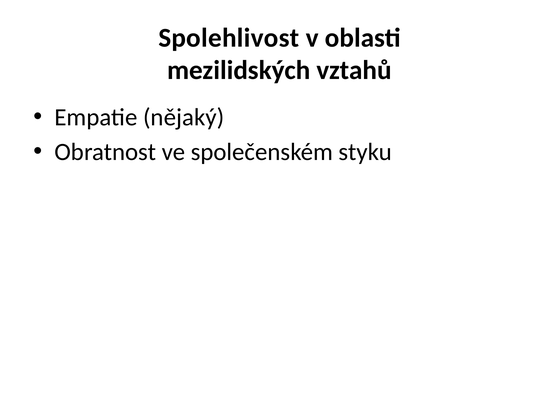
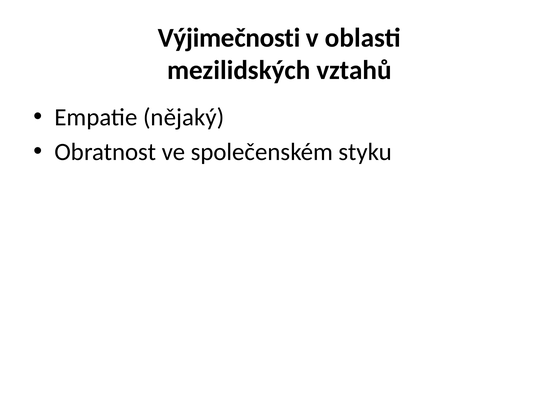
Spolehlivost: Spolehlivost -> Výjimečnosti
